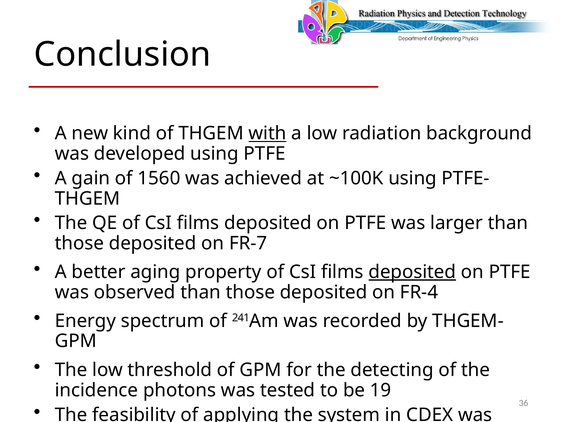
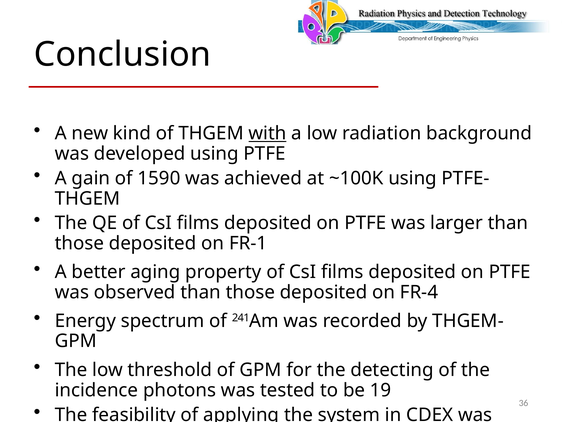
1560: 1560 -> 1590
FR-7: FR-7 -> FR-1
deposited at (412, 272) underline: present -> none
